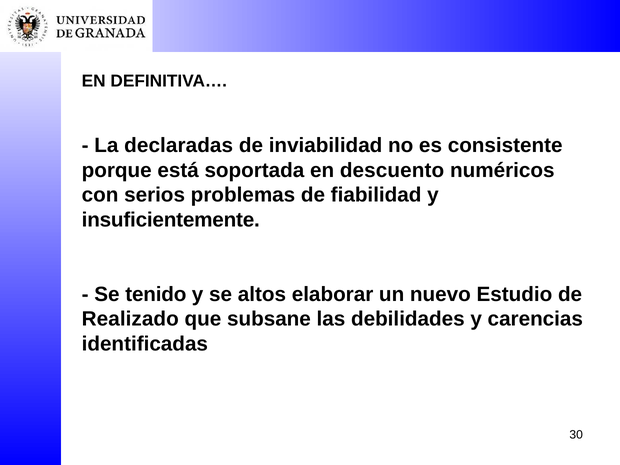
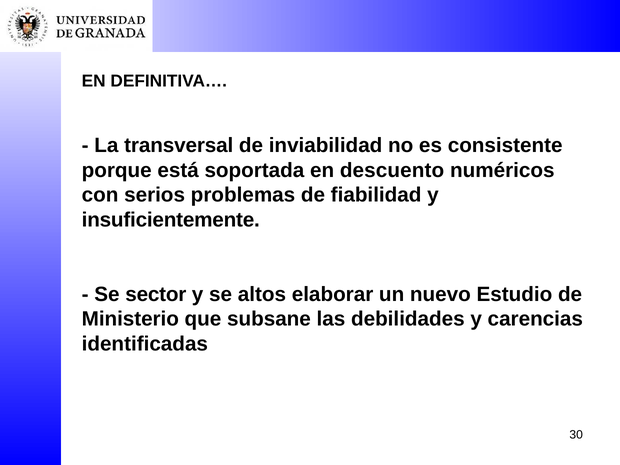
declaradas: declaradas -> transversal
tenido: tenido -> sector
Realizado: Realizado -> Ministerio
